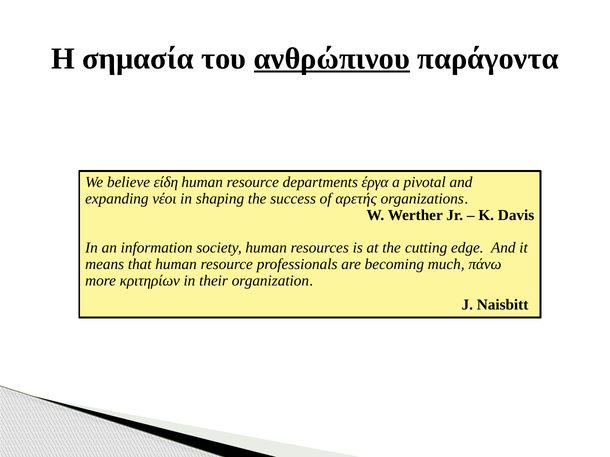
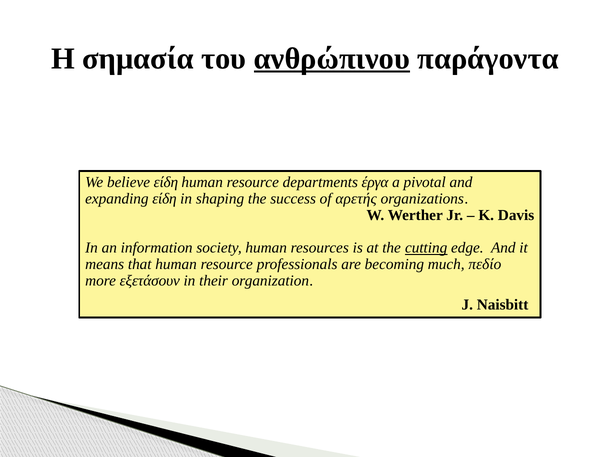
expanding νέοι: νέοι -> είδη
cutting underline: none -> present
πάνω: πάνω -> πεδίο
κριτηρίων: κριτηρίων -> εξετάσουν
